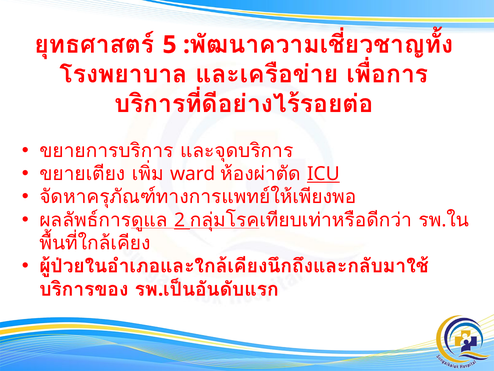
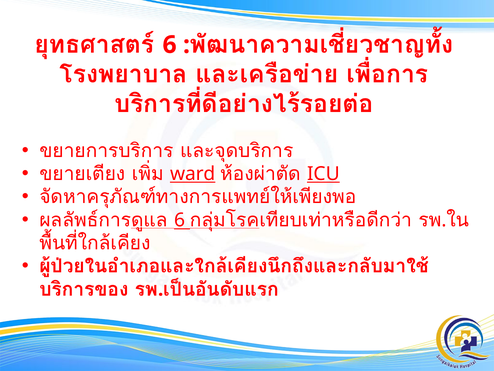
5 at (170, 45): 5 -> 6
ward underline: none -> present
2 at (180, 220): 2 -> 6
